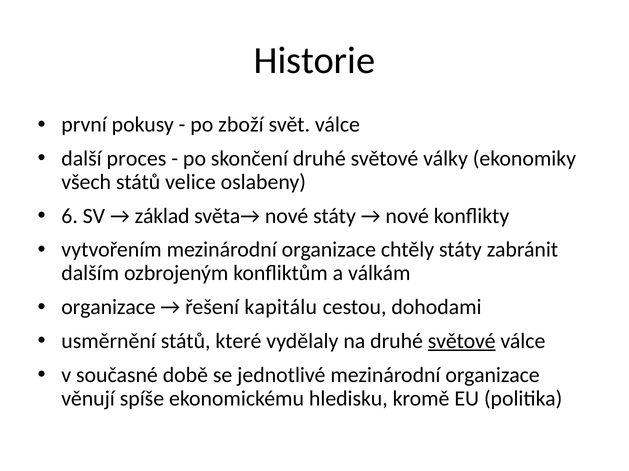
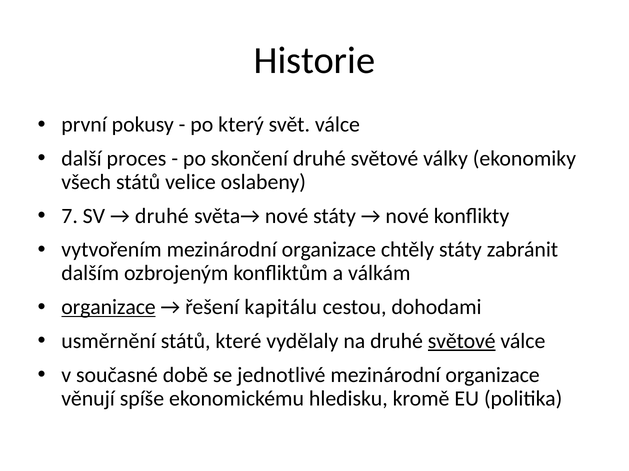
zboží: zboží -> který
6: 6 -> 7
základ at (162, 216): základ -> druhé
organizace at (109, 308) underline: none -> present
